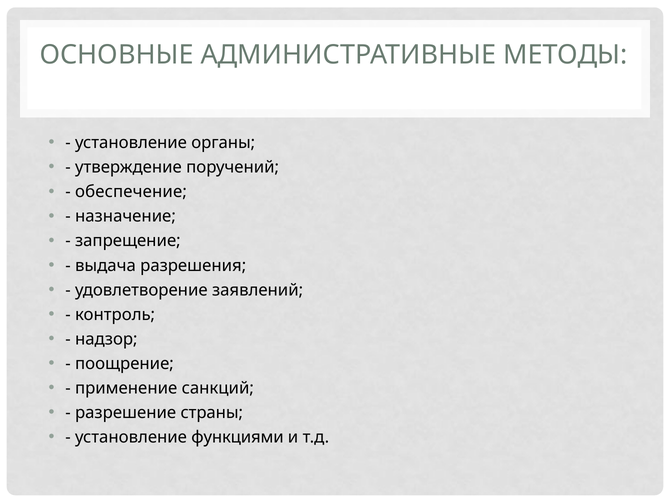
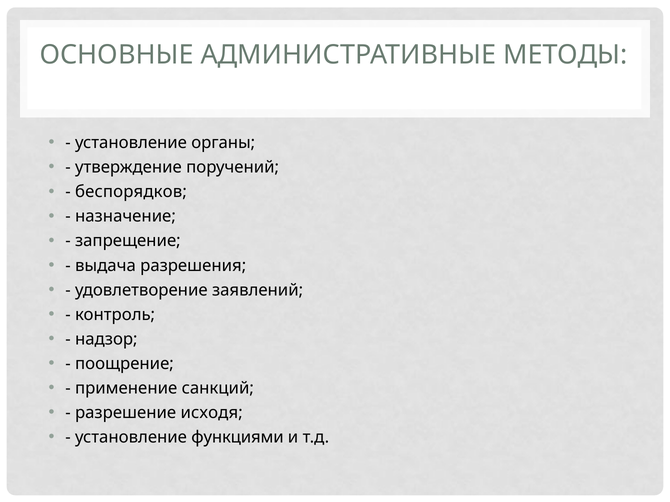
обеспечение: обеспечение -> беспорядков
страны: страны -> исходя
